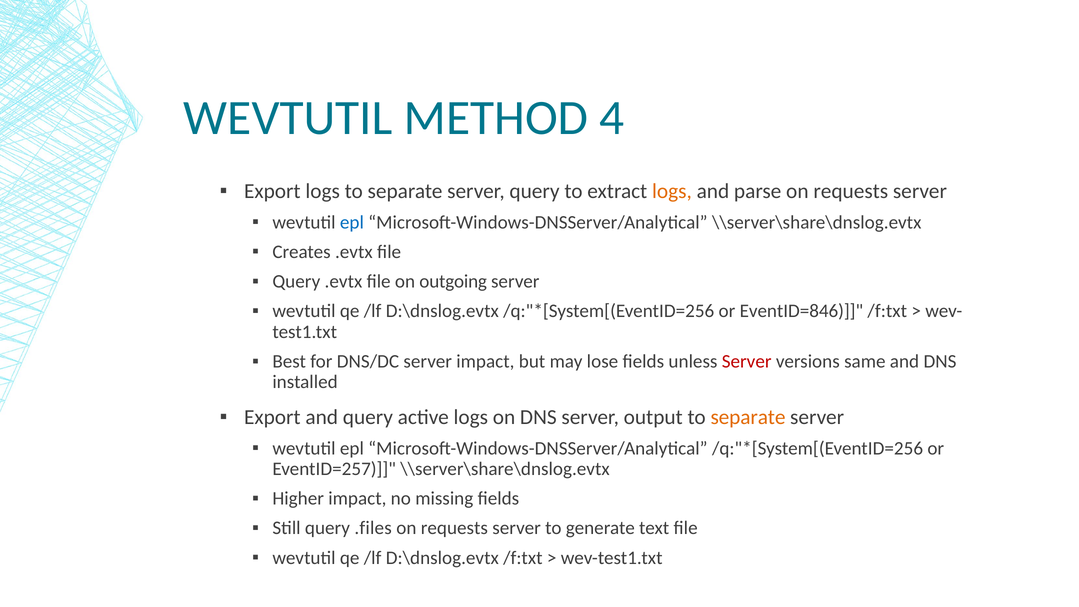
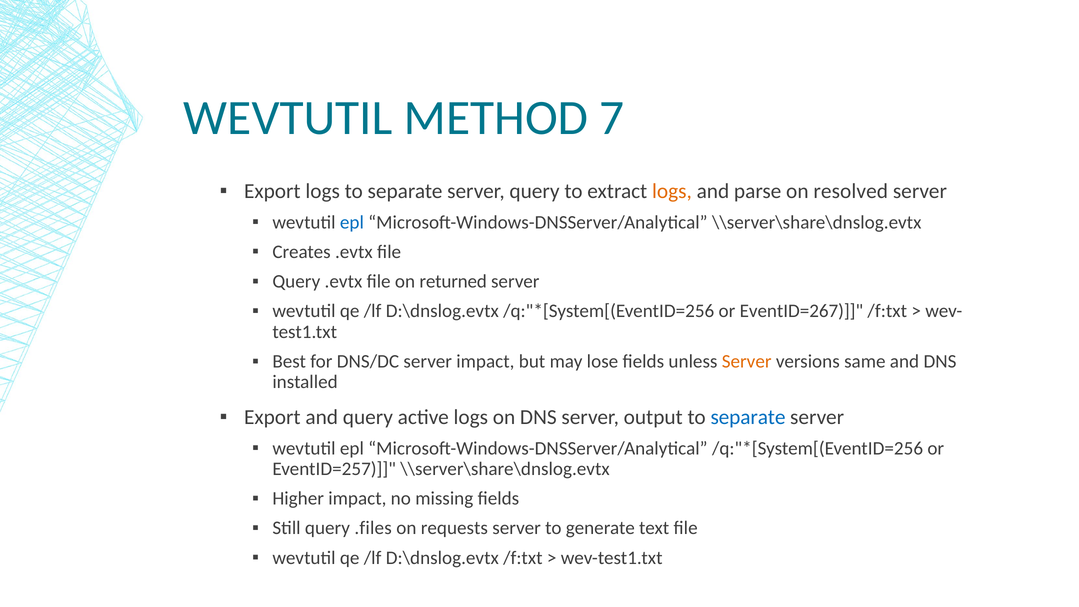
4: 4 -> 7
parse on requests: requests -> resolved
outgoing: outgoing -> returned
EventID=846: EventID=846 -> EventID=267
Server at (747, 361) colour: red -> orange
separate at (748, 417) colour: orange -> blue
